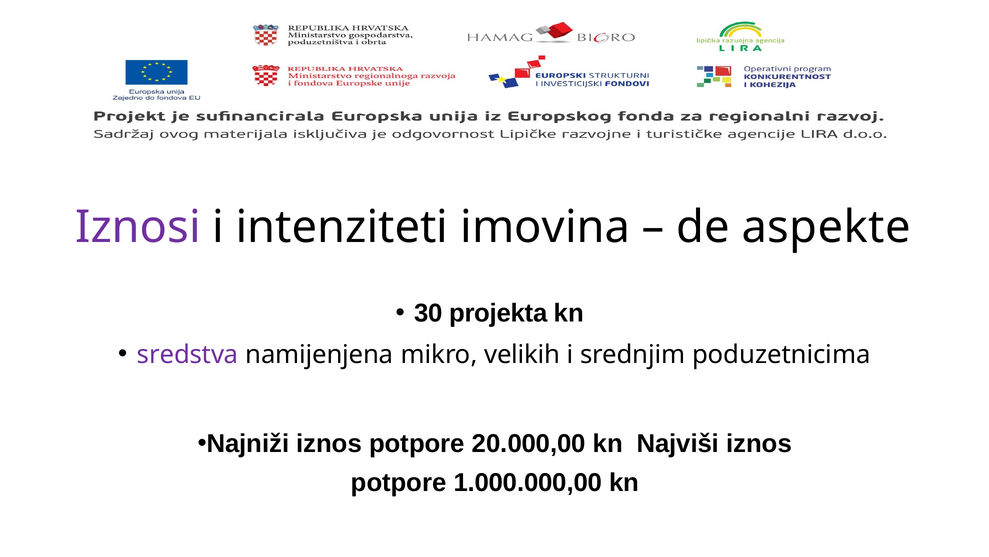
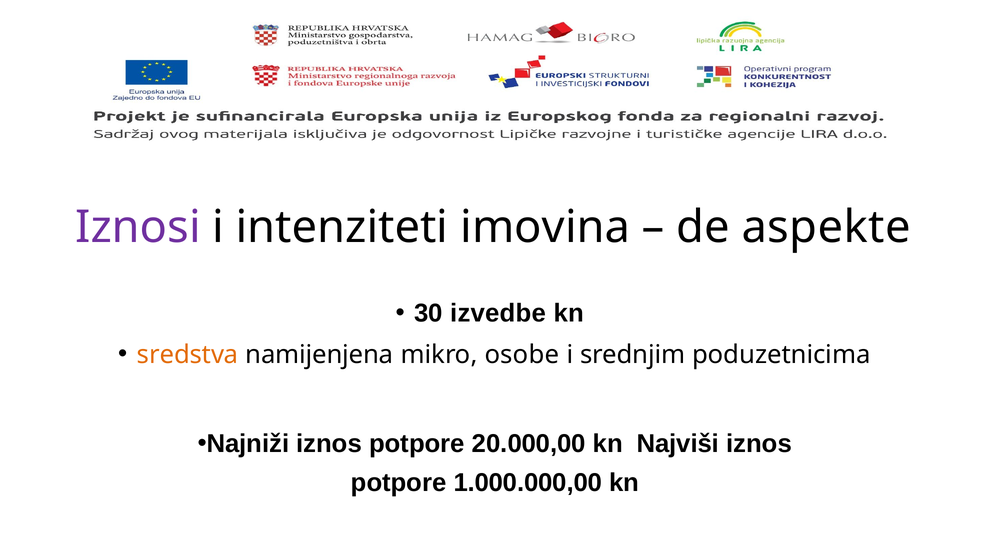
projekta: projekta -> izvedbe
sredstva colour: purple -> orange
velikih: velikih -> osobe
